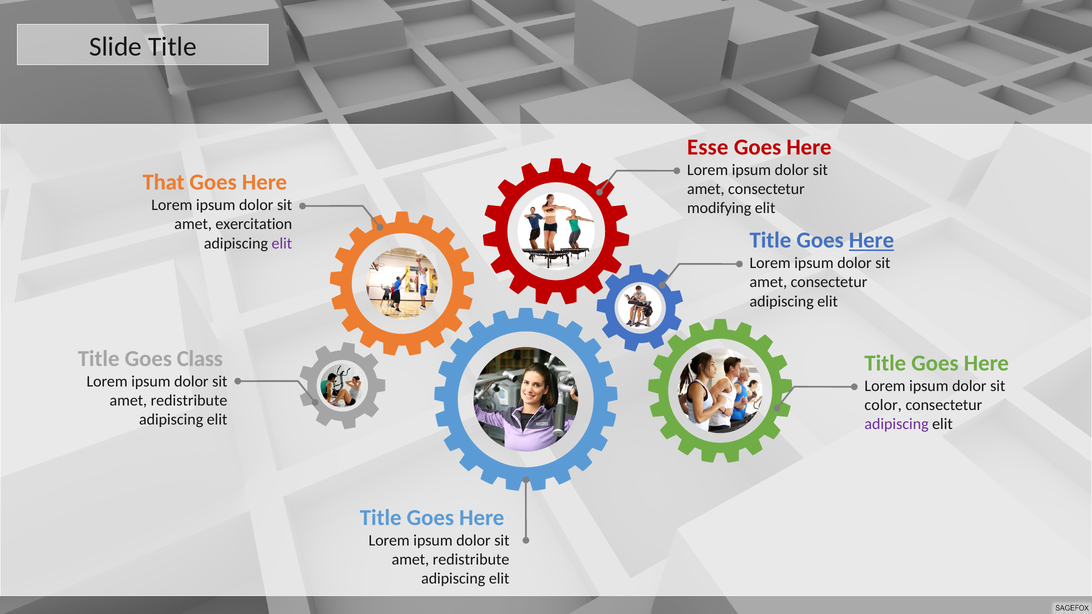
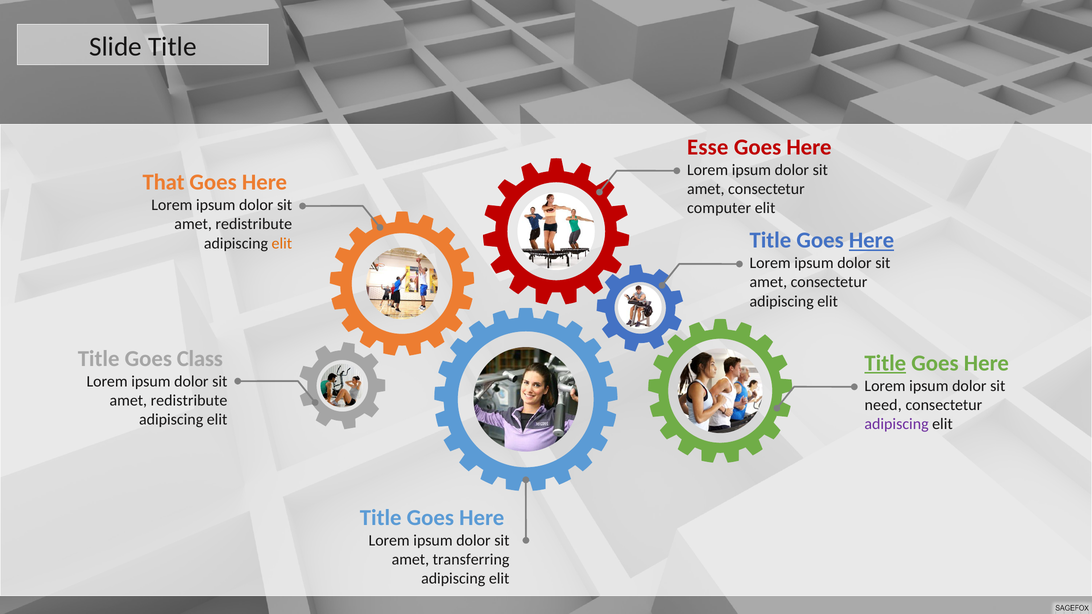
modifying: modifying -> computer
exercitation at (254, 224): exercitation -> redistribute
elit at (282, 243) colour: purple -> orange
Title at (885, 363) underline: none -> present
color: color -> need
redistribute at (471, 560): redistribute -> transferring
